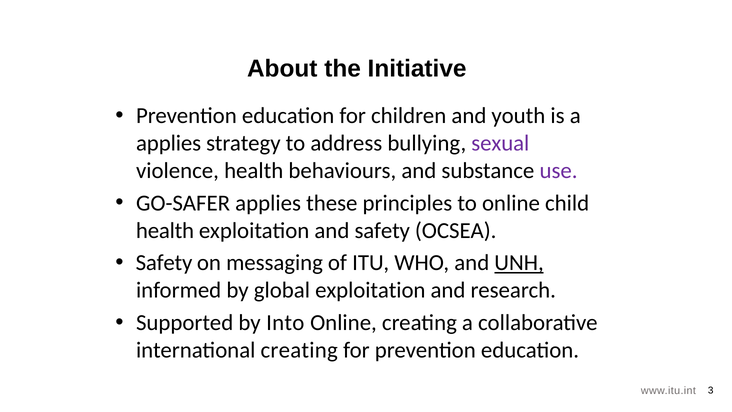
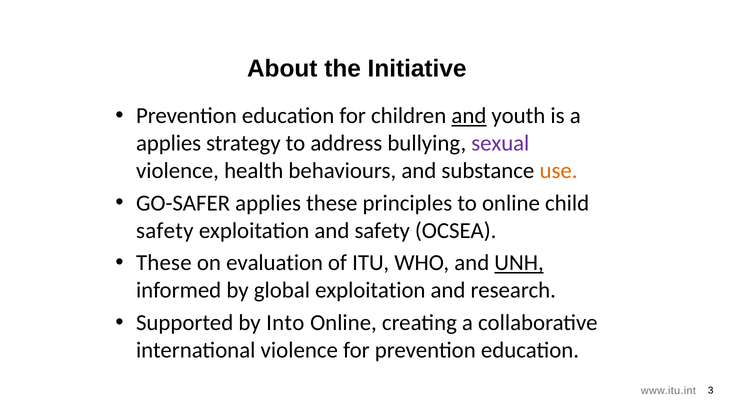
and at (469, 116) underline: none -> present
use colour: purple -> orange
health at (165, 230): health -> safety
Safety at (164, 263): Safety -> These
messaging: messaging -> evaluation
international creating: creating -> violence
